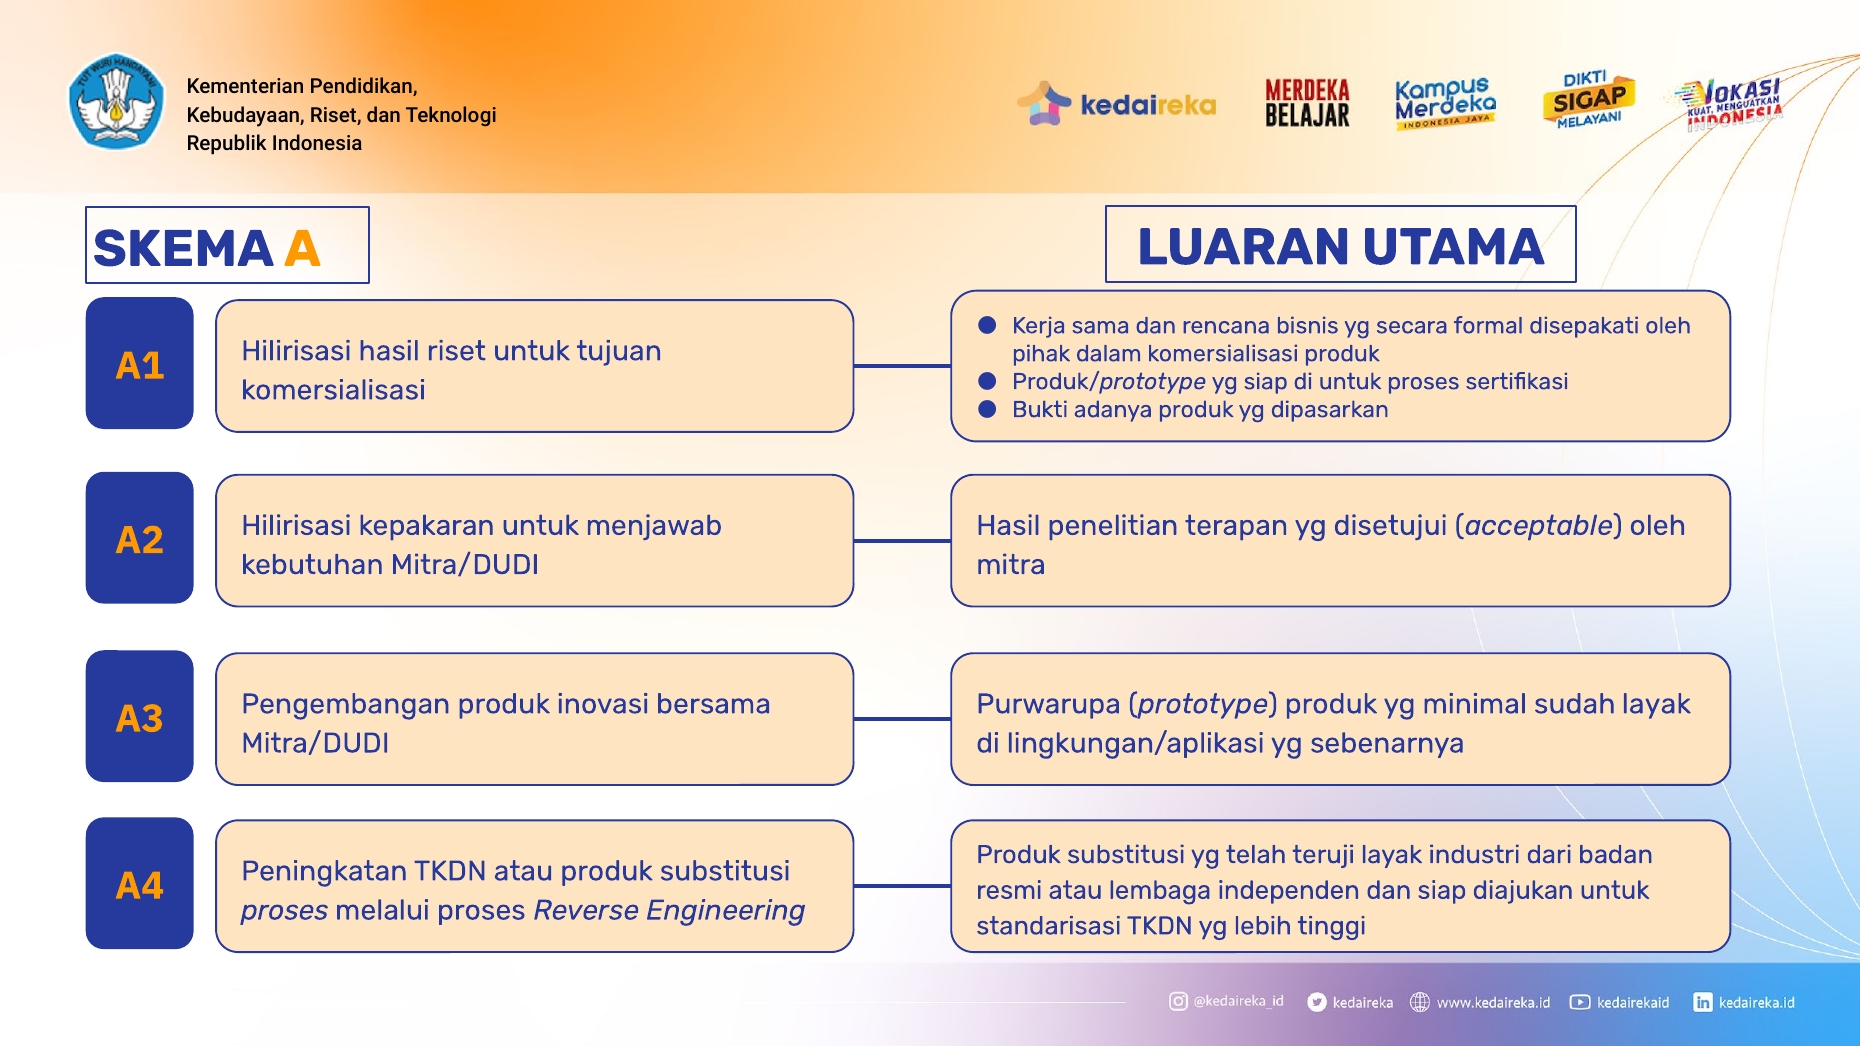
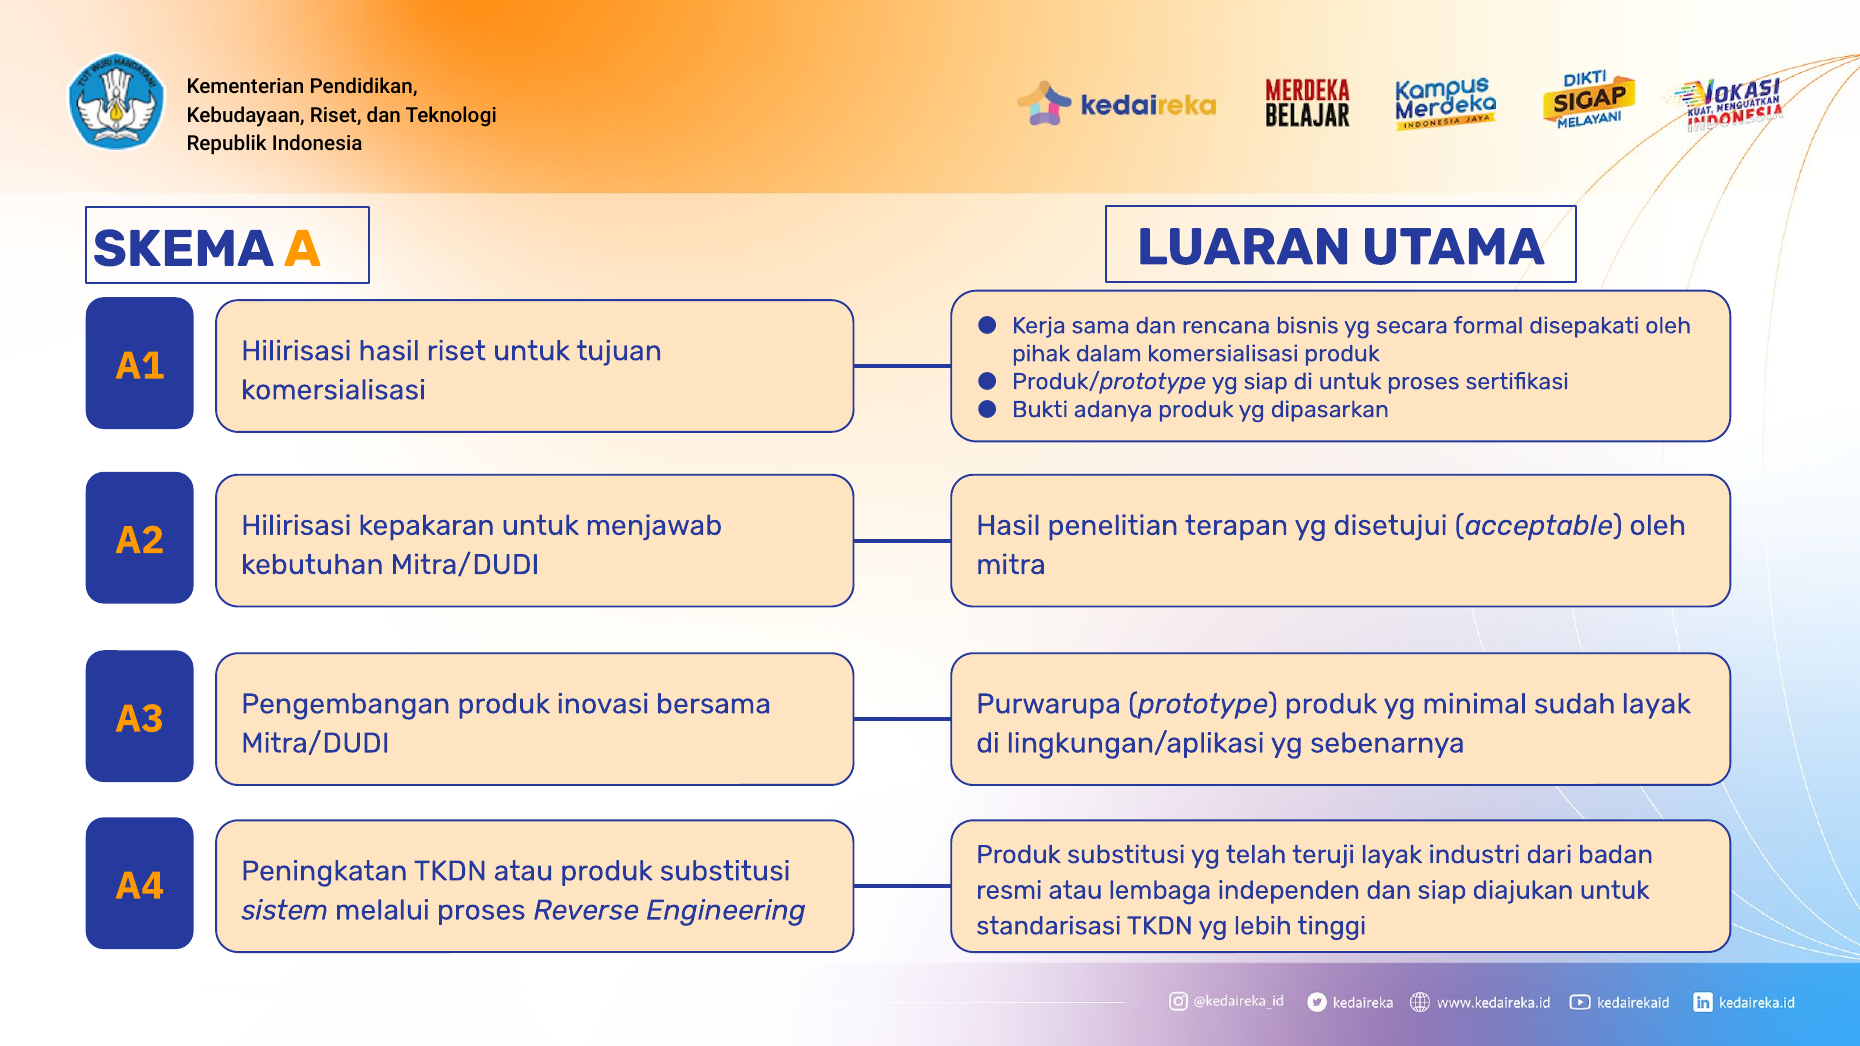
proses at (285, 910): proses -> sistem
